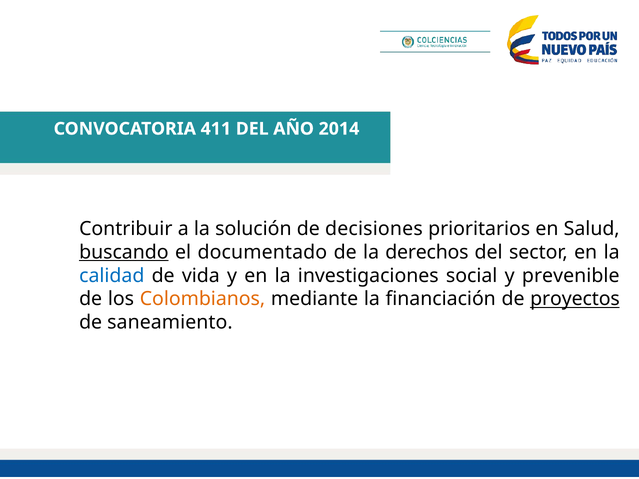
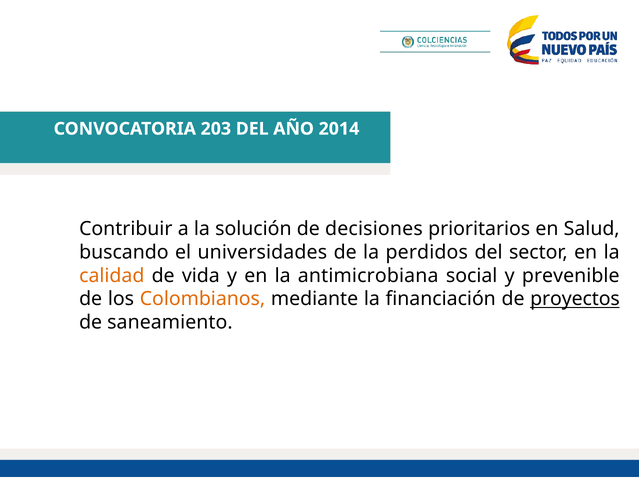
411: 411 -> 203
buscando underline: present -> none
documentado: documentado -> universidades
derechos: derechos -> perdidos
calidad colour: blue -> orange
investigaciones: investigaciones -> antimicrobiana
